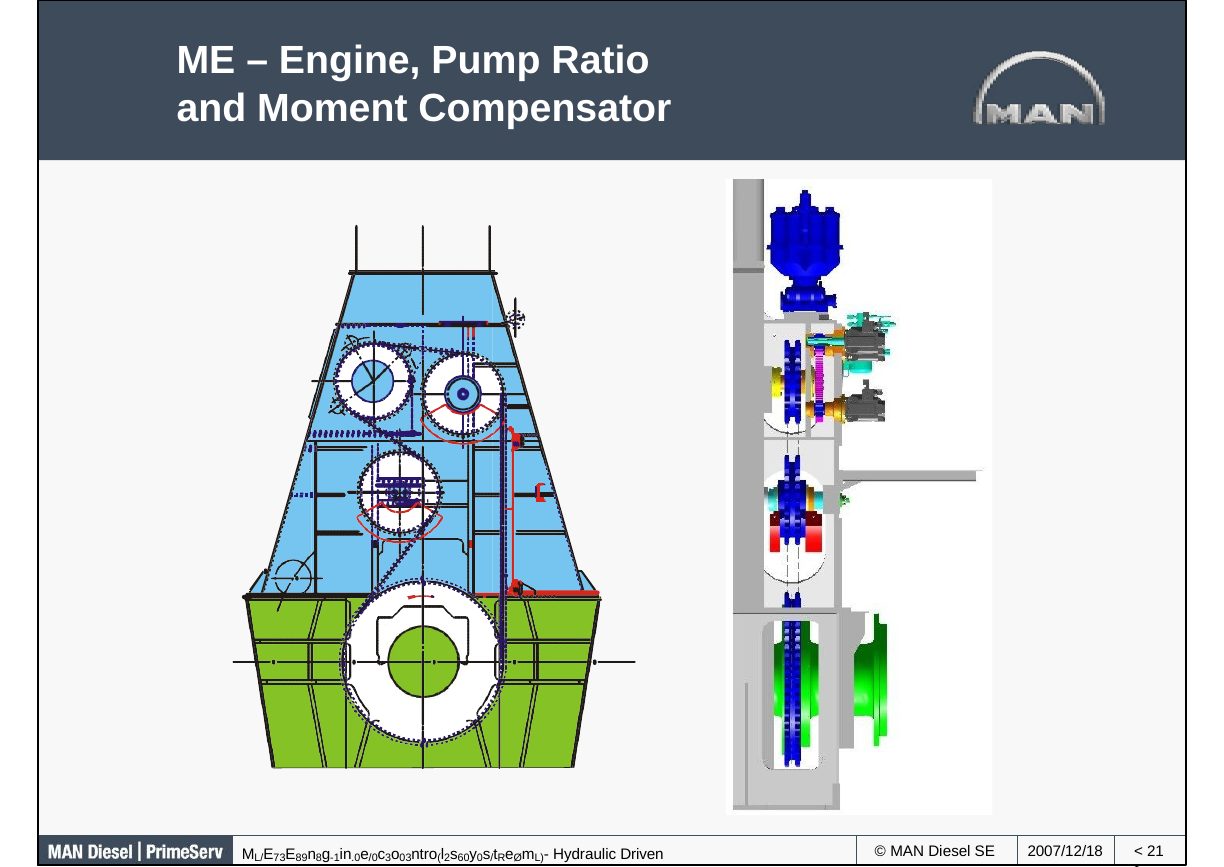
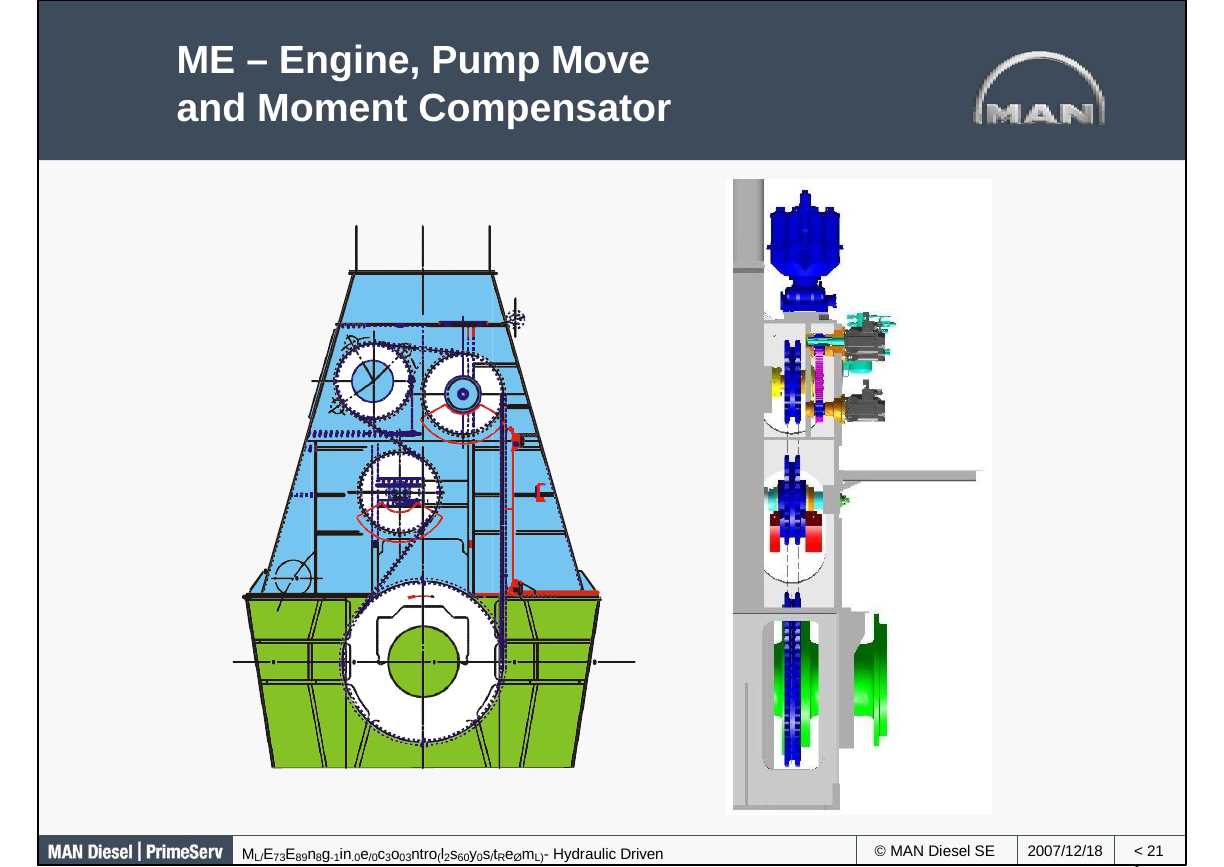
Ratio: Ratio -> Move
